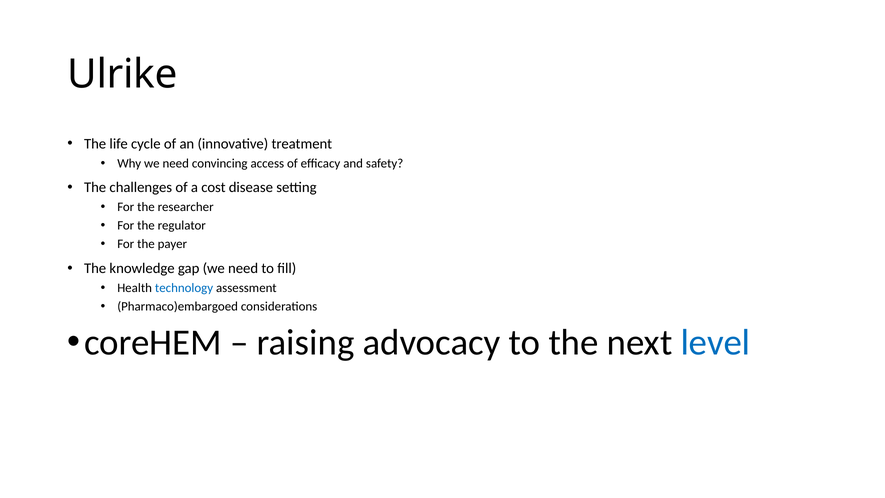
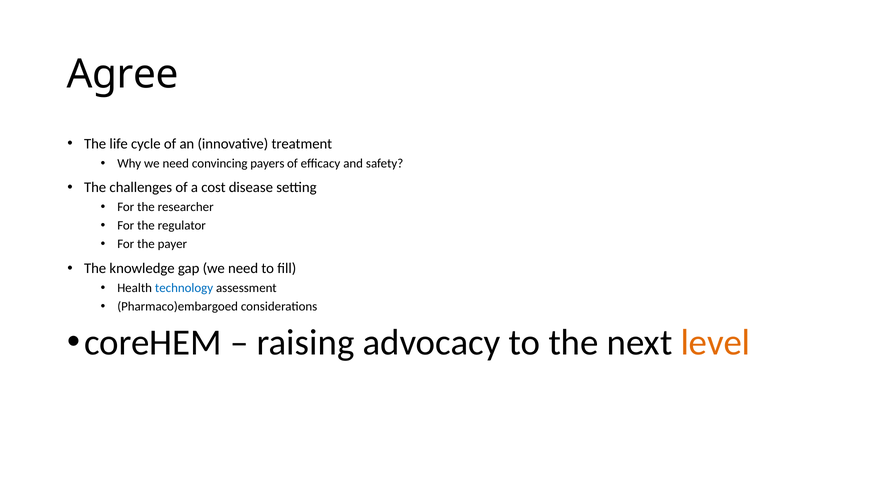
Ulrike: Ulrike -> Agree
access: access -> payers
level colour: blue -> orange
